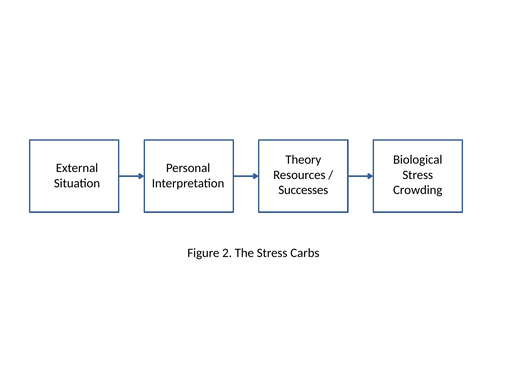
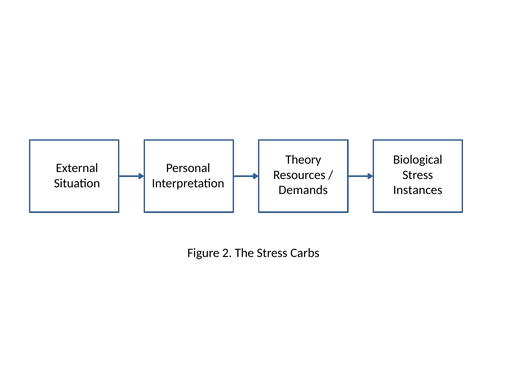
Successes: Successes -> Demands
Crowding: Crowding -> Instances
